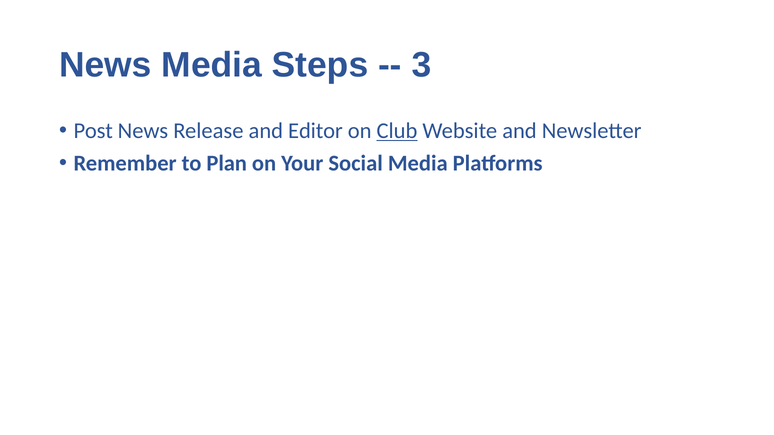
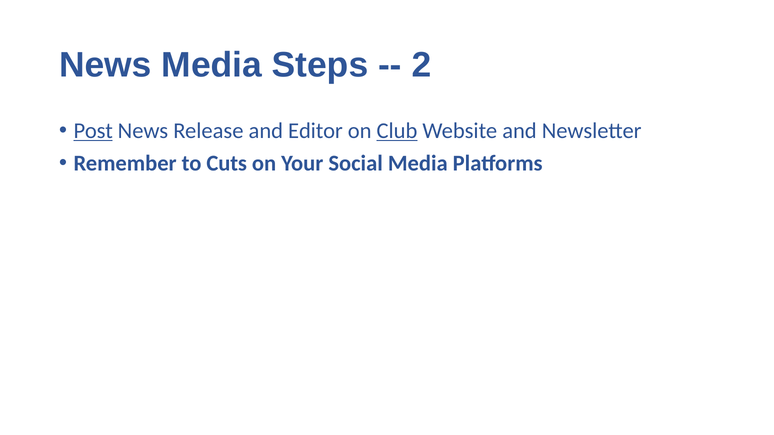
3: 3 -> 2
Post underline: none -> present
Plan: Plan -> Cuts
